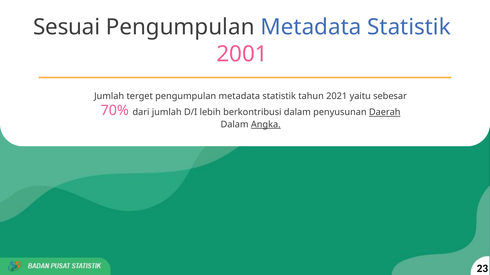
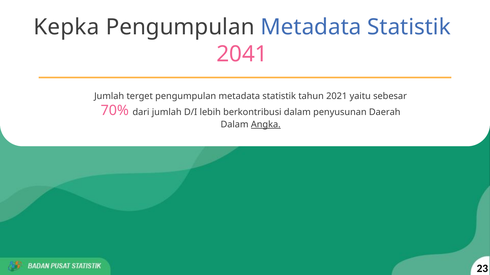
Sesuai: Sesuai -> Kepka
2001: 2001 -> 2041
Daerah underline: present -> none
